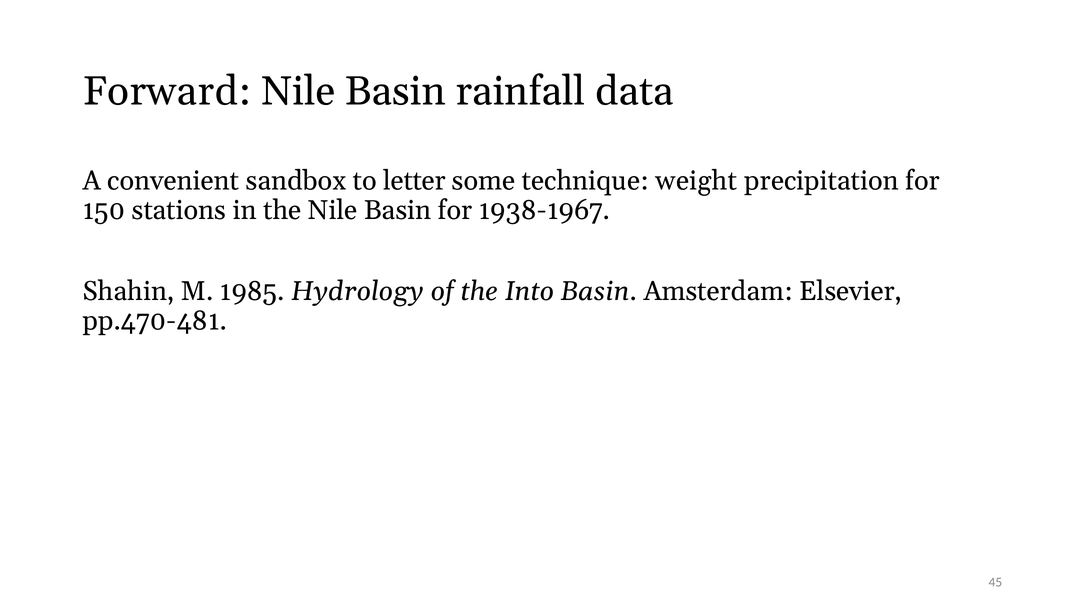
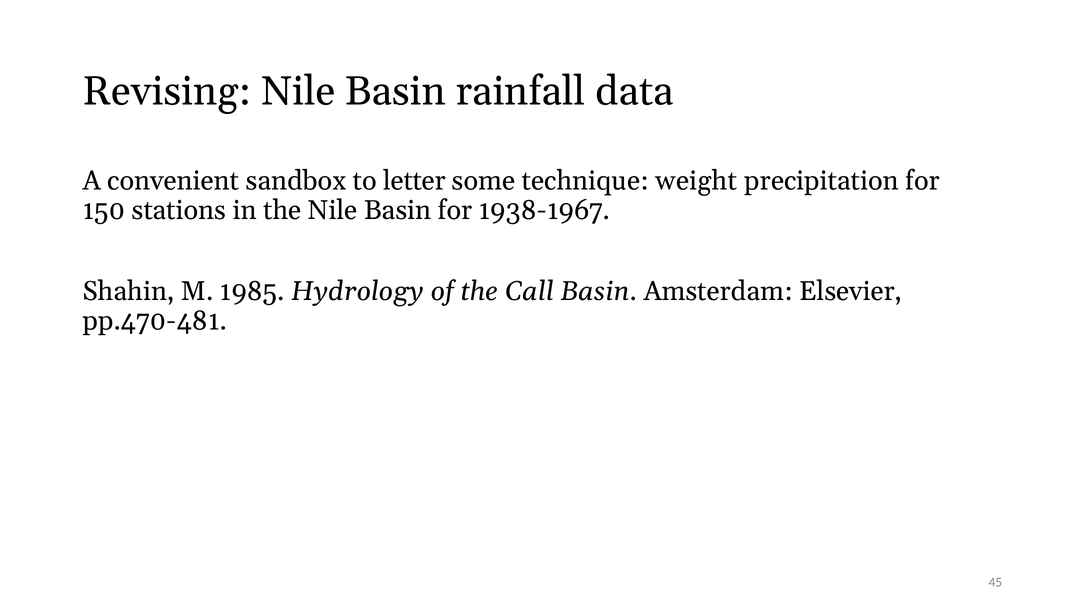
Forward: Forward -> Revising
Into: Into -> Call
